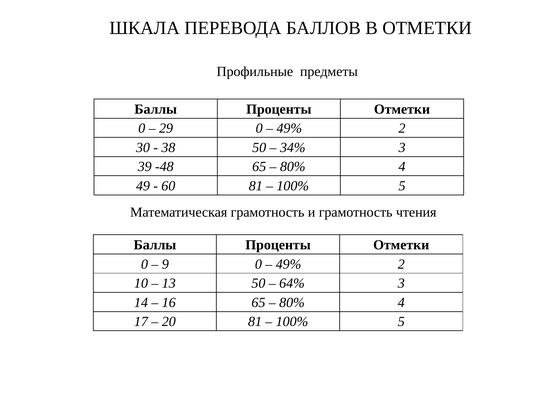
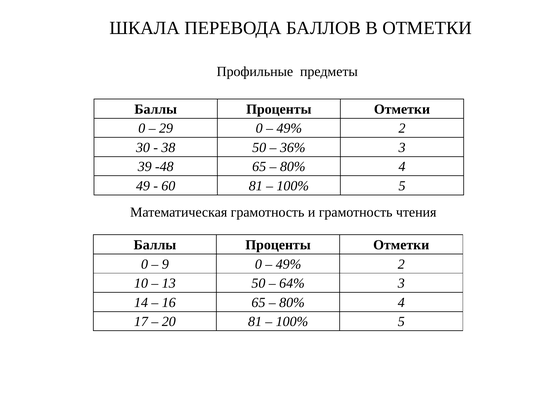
34%: 34% -> 36%
